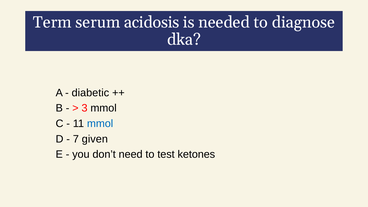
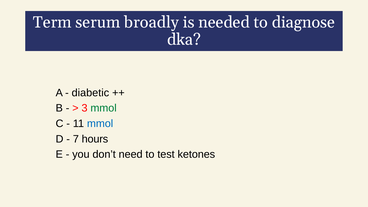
acidosis: acidosis -> broadly
mmol at (104, 108) colour: black -> green
given: given -> hours
